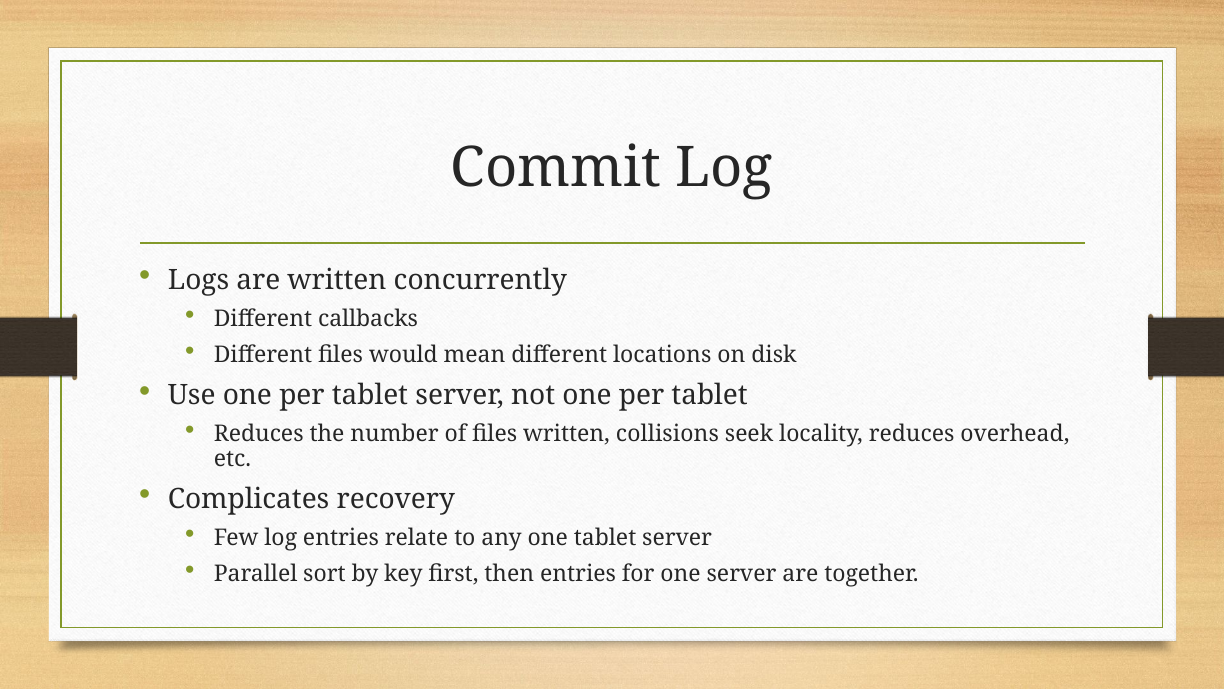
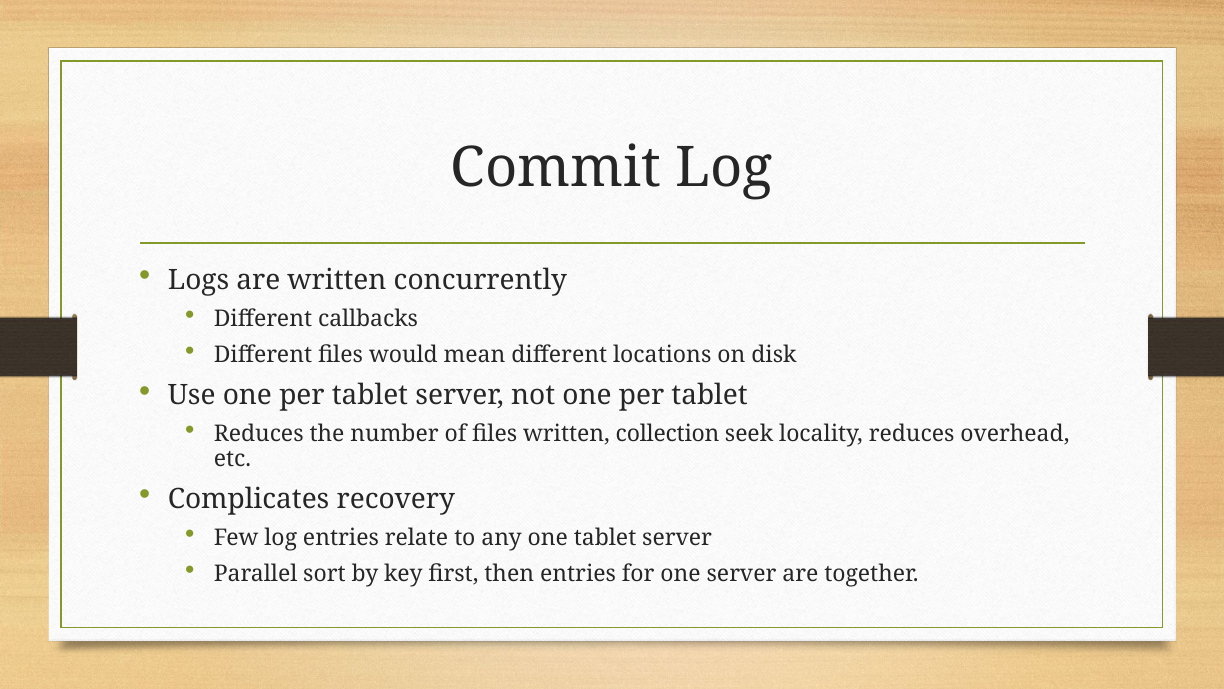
collisions: collisions -> collection
